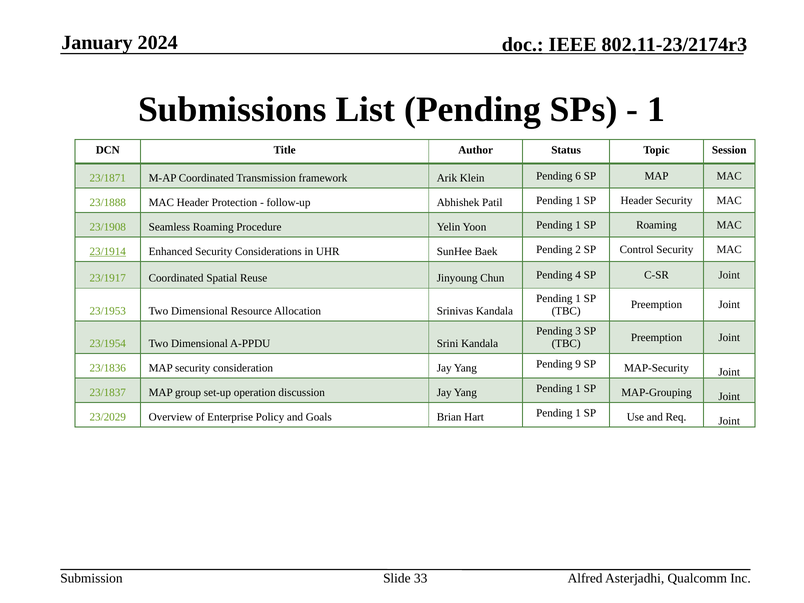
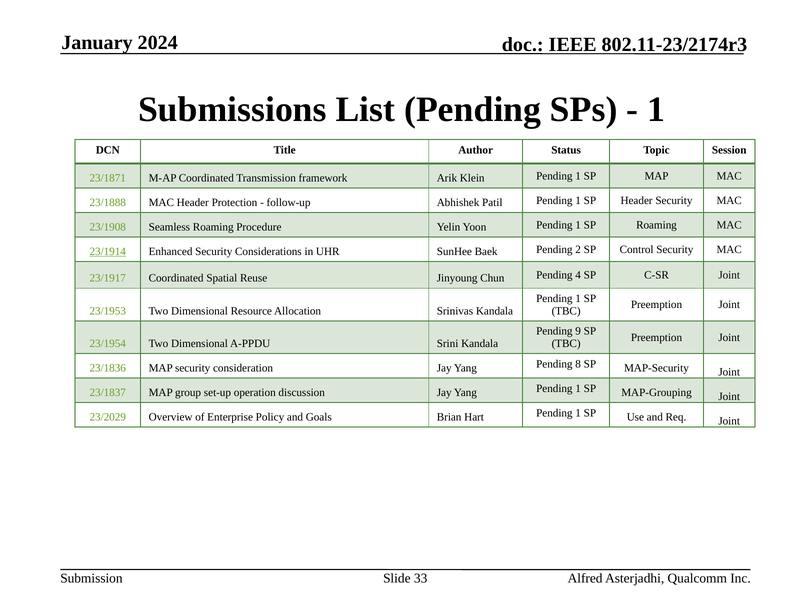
Klein Pending 6: 6 -> 1
3: 3 -> 9
9: 9 -> 8
